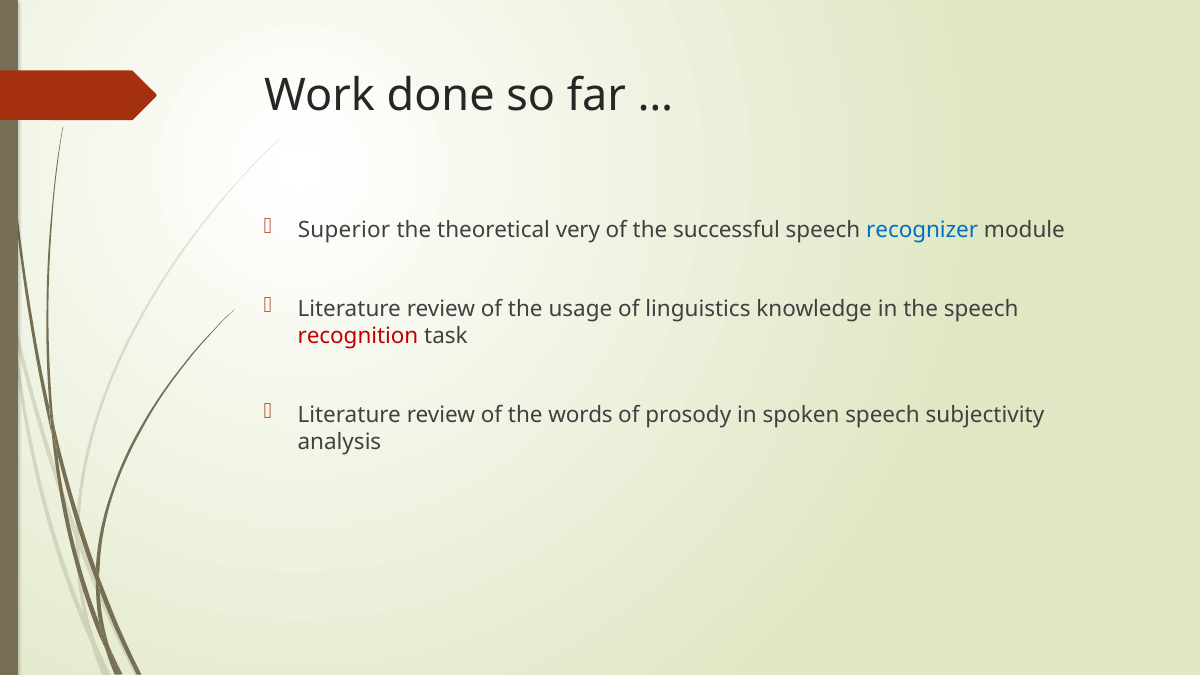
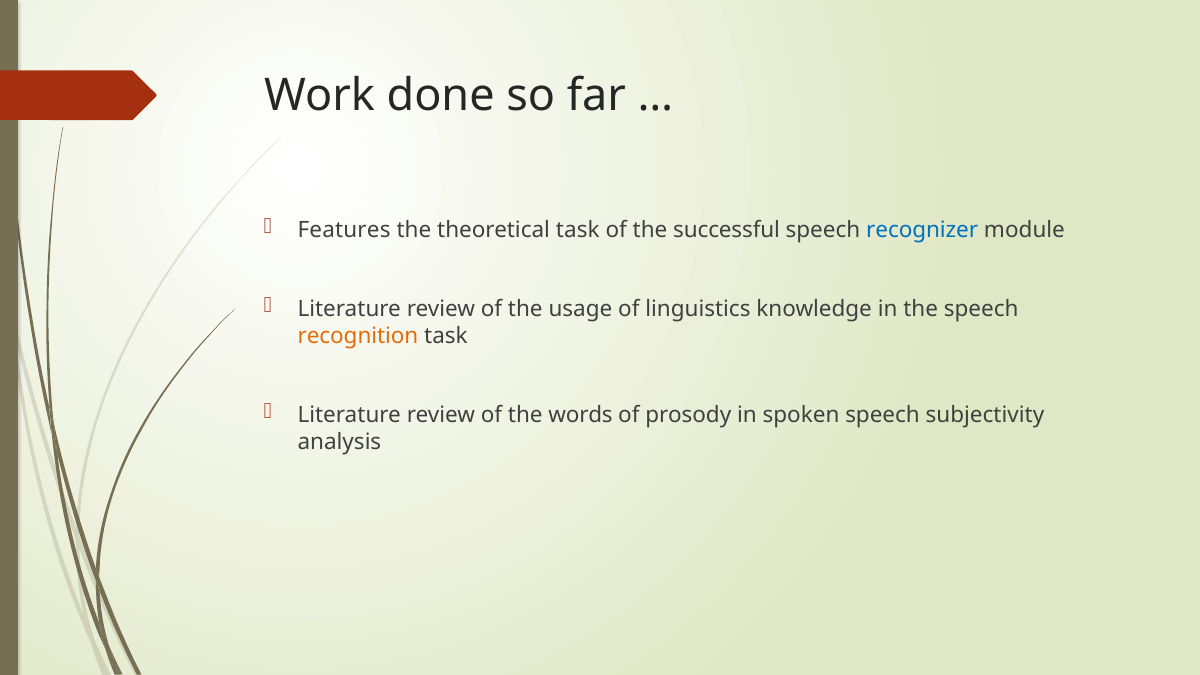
Superior: Superior -> Features
theoretical very: very -> task
recognition colour: red -> orange
